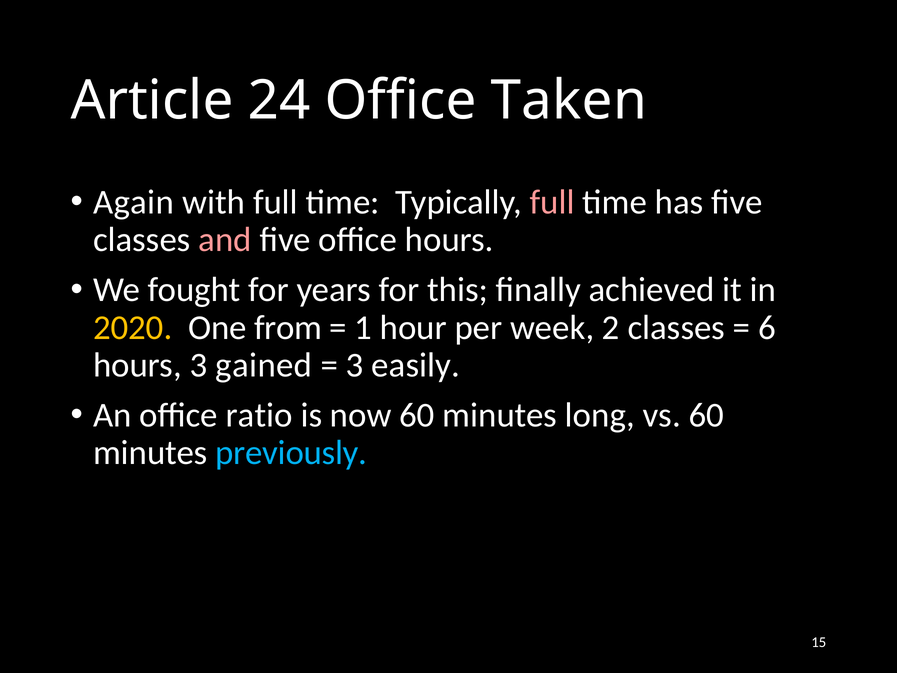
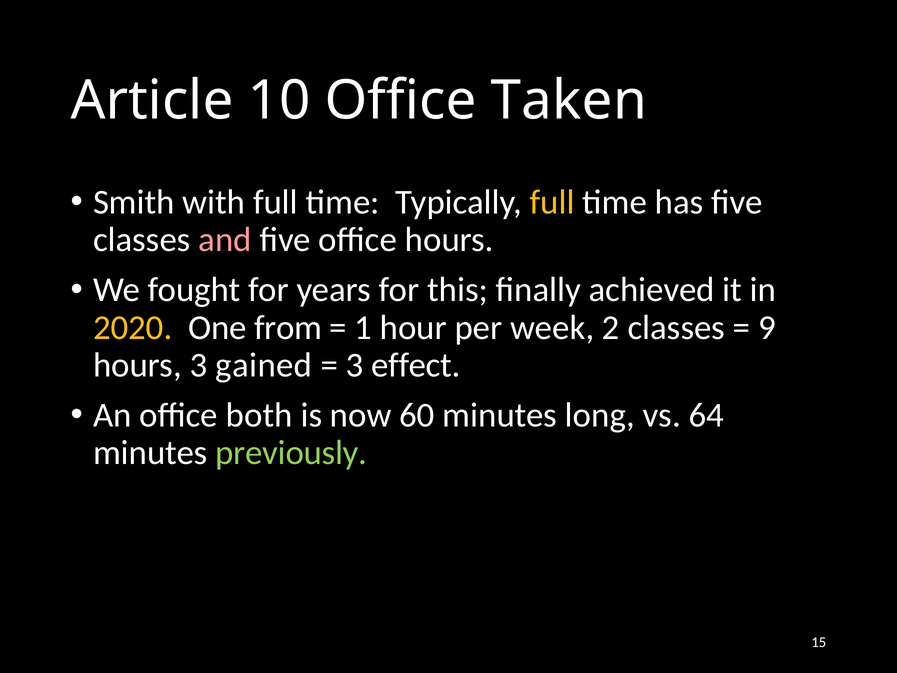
24: 24 -> 10
Again: Again -> Smith
full at (552, 202) colour: pink -> yellow
6: 6 -> 9
easily: easily -> effect
ratio: ratio -> both
vs 60: 60 -> 64
previously colour: light blue -> light green
